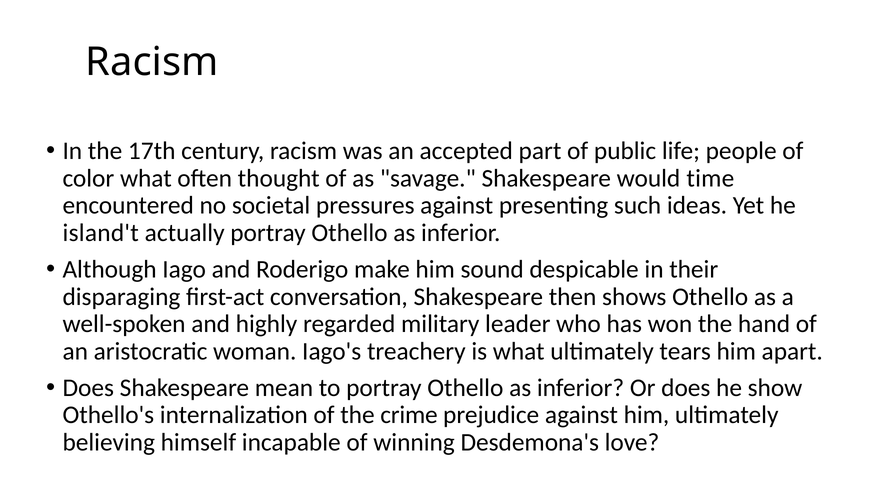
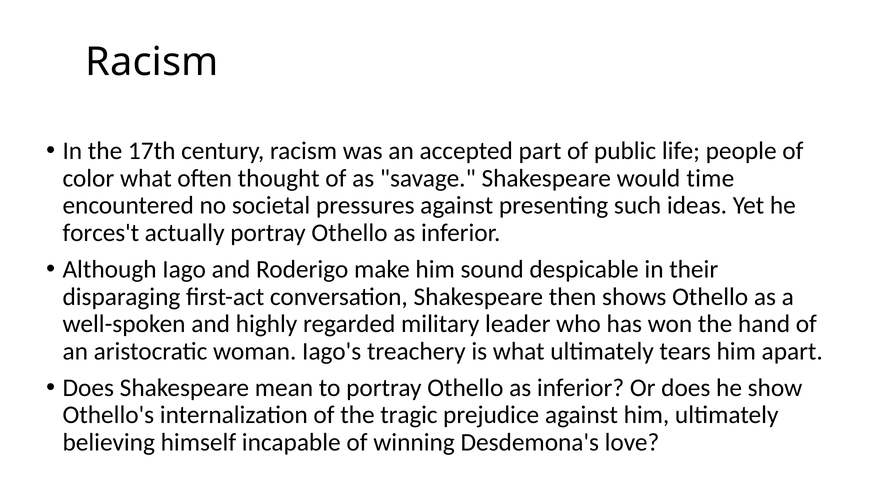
island't: island't -> forces't
crime: crime -> tragic
